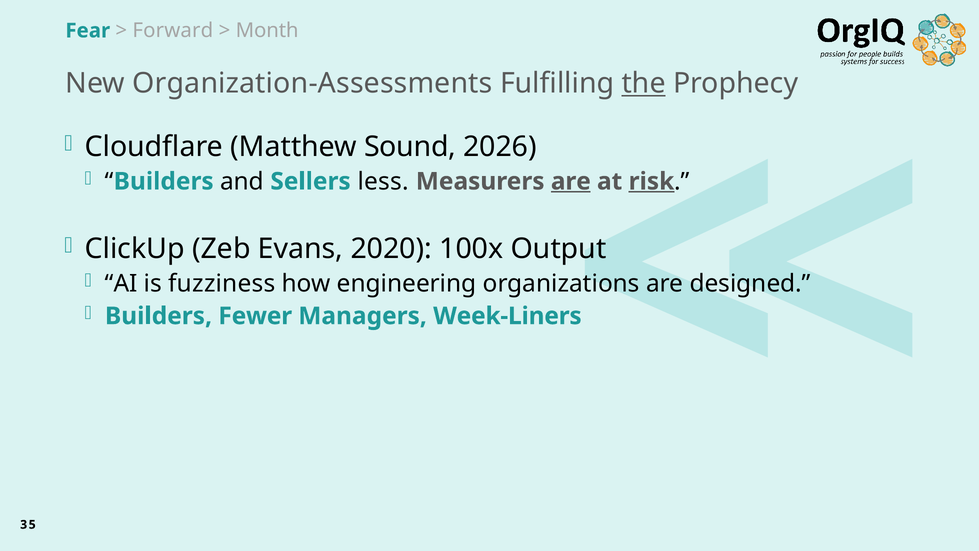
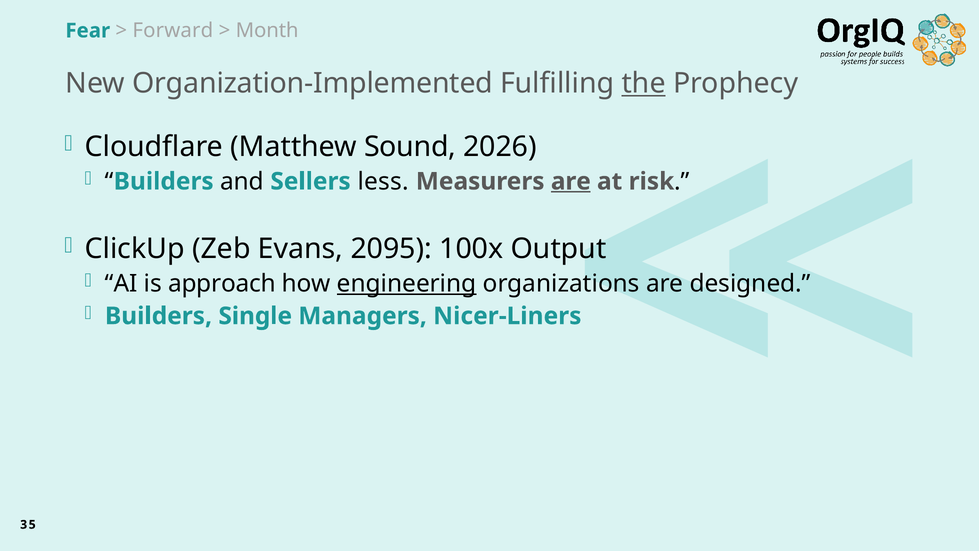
Organization-Assessments: Organization-Assessments -> Organization-Implemented
risk underline: present -> none
2020: 2020 -> 2095
fuzziness: fuzziness -> approach
engineering underline: none -> present
Fewer: Fewer -> Single
Week-Liners: Week-Liners -> Nicer-Liners
